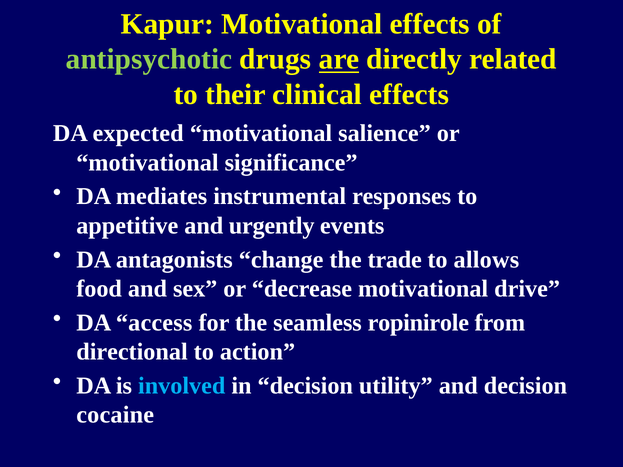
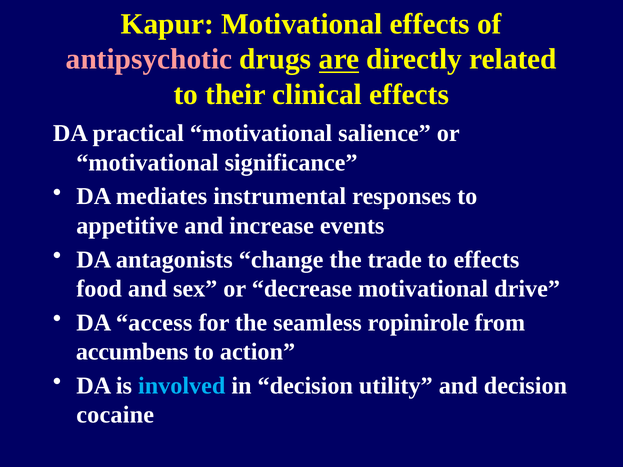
antipsychotic colour: light green -> pink
expected: expected -> practical
urgently: urgently -> increase
to allows: allows -> effects
directional: directional -> accumbens
